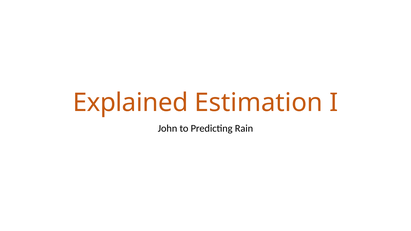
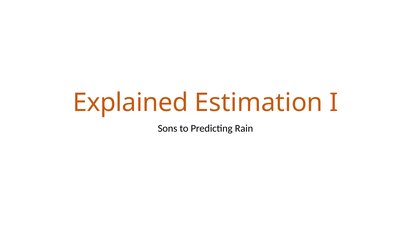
John: John -> Sons
